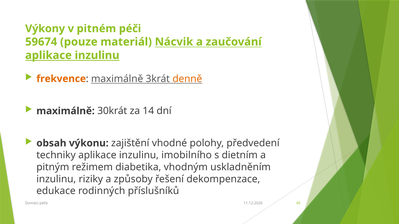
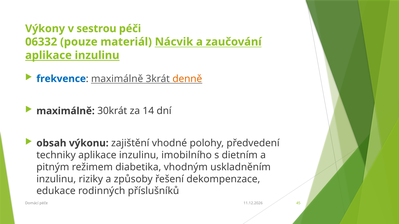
pitném: pitném -> sestrou
59674: 59674 -> 06332
frekvence colour: orange -> blue
